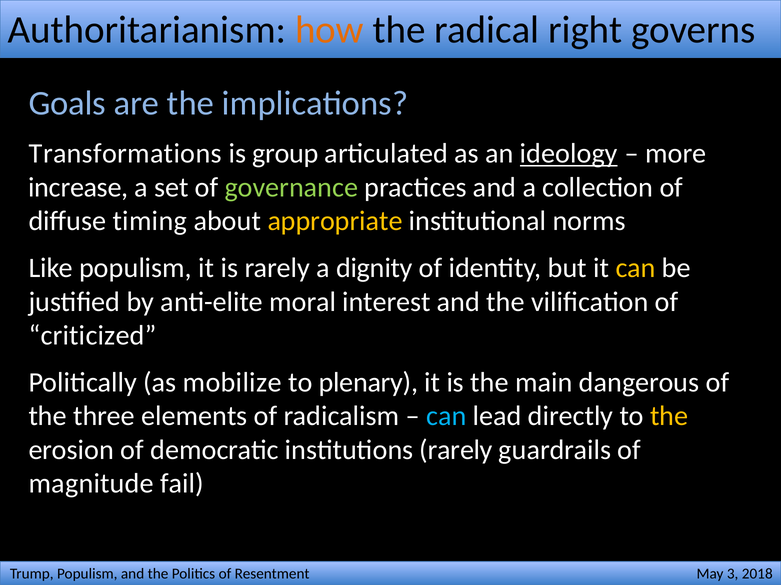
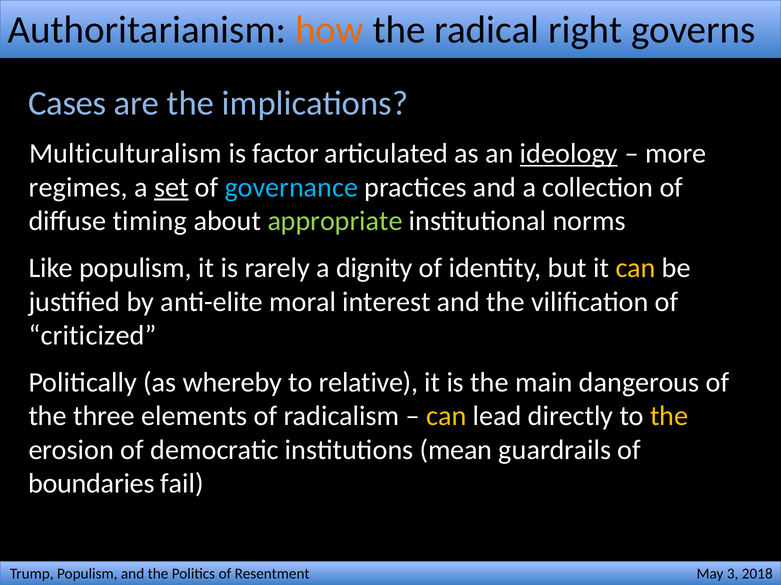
Goals: Goals -> Cases
Transformations: Transformations -> Multiculturalism
group: group -> factor
increase: increase -> regimes
set underline: none -> present
governance colour: light green -> light blue
appropriate colour: yellow -> light green
mobilize: mobilize -> whereby
plenary: plenary -> relative
can at (446, 417) colour: light blue -> yellow
institutions rarely: rarely -> mean
magnitude: magnitude -> boundaries
